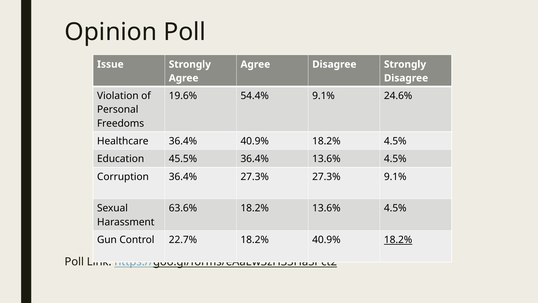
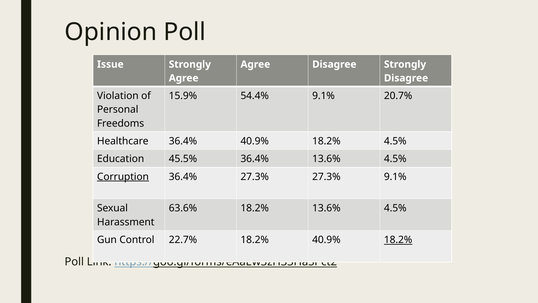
19.6%: 19.6% -> 15.9%
24.6%: 24.6% -> 20.7%
Corruption underline: none -> present
